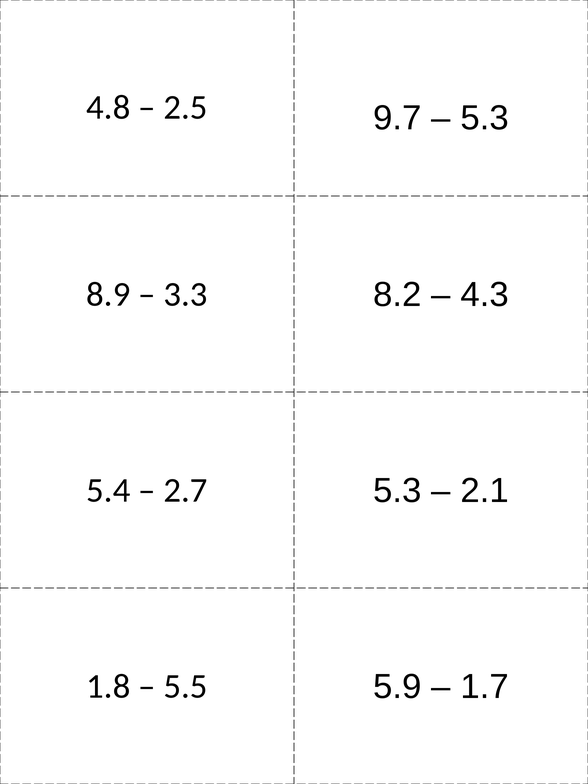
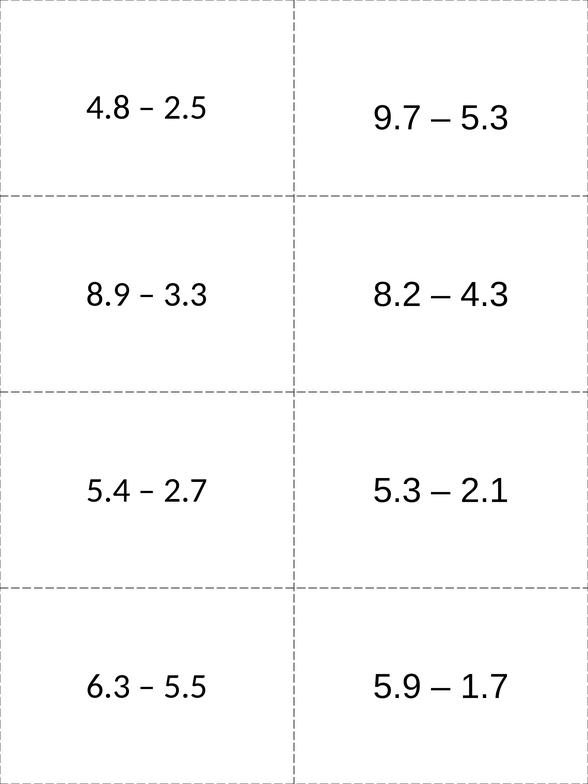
1.8: 1.8 -> 6.3
